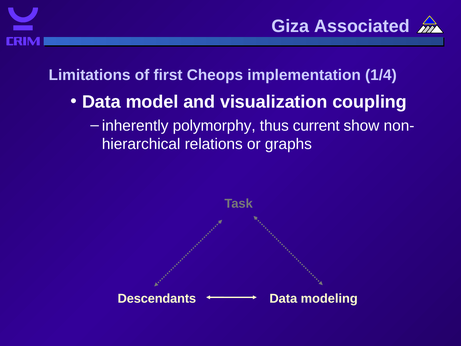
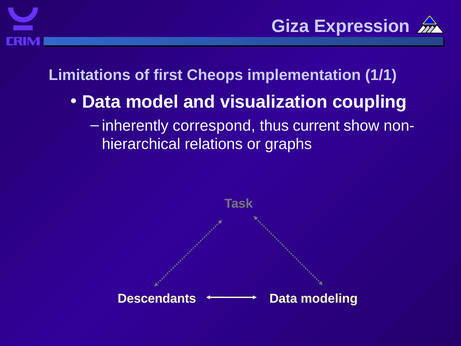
Associated: Associated -> Expression
1/4: 1/4 -> 1/1
polymorphy: polymorphy -> correspond
